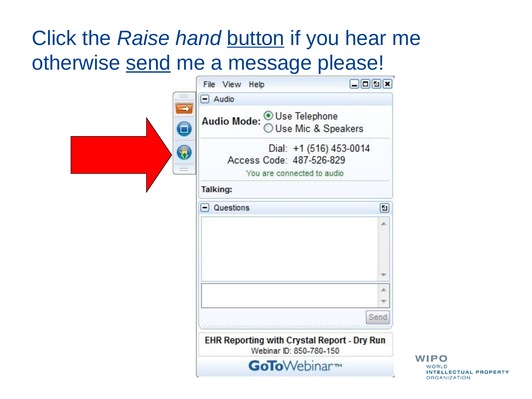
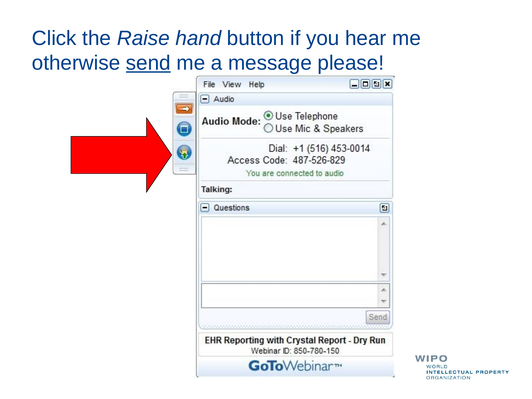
button underline: present -> none
